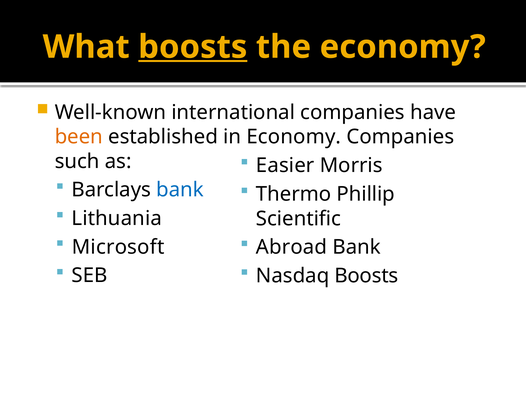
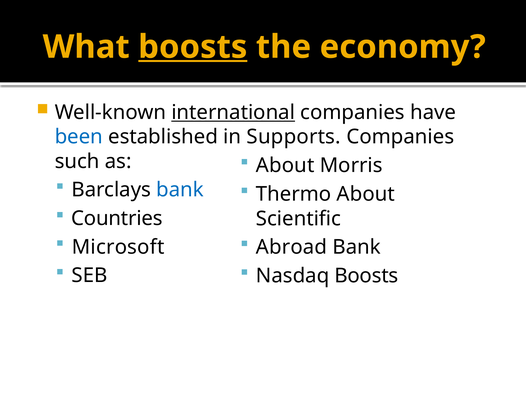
international underline: none -> present
been colour: orange -> blue
in Economy: Economy -> Supports
Easier at (285, 166): Easier -> About
Thermo Phillip: Phillip -> About
Lithuania: Lithuania -> Countries
